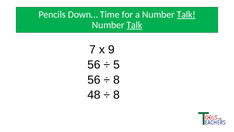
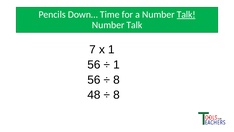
Talk at (134, 25) underline: present -> none
x 9: 9 -> 1
5 at (117, 65): 5 -> 1
